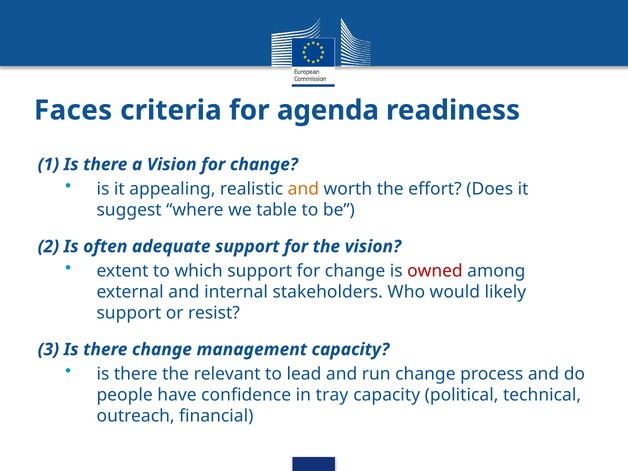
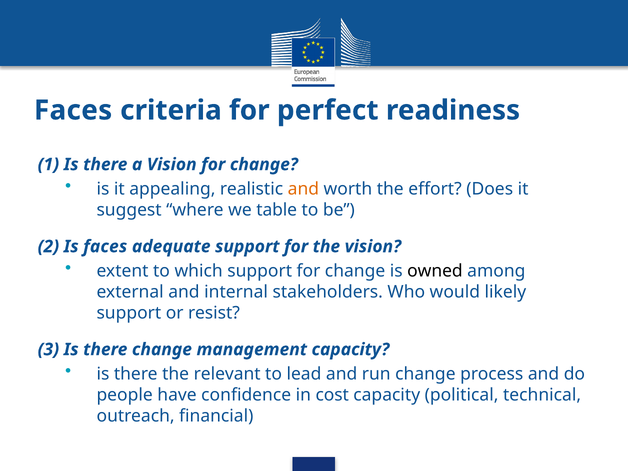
agenda: agenda -> perfect
Is often: often -> faces
owned colour: red -> black
tray: tray -> cost
